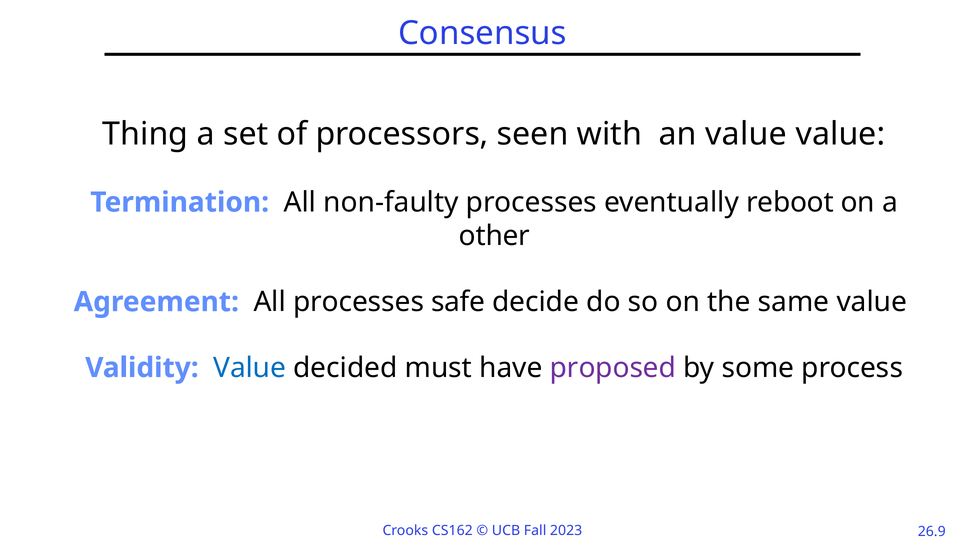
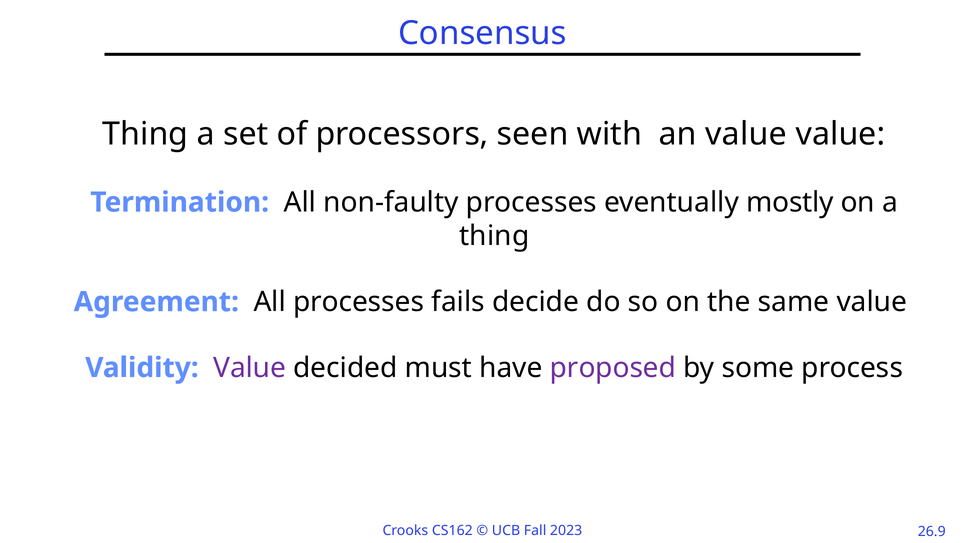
reboot: reboot -> mostly
other at (494, 236): other -> thing
safe: safe -> fails
Value at (250, 368) colour: blue -> purple
